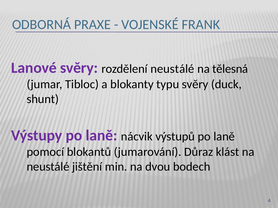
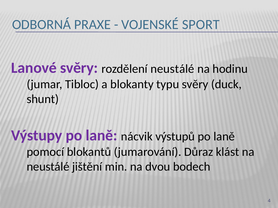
FRANK: FRANK -> SPORT
tělesná: tělesná -> hodinu
